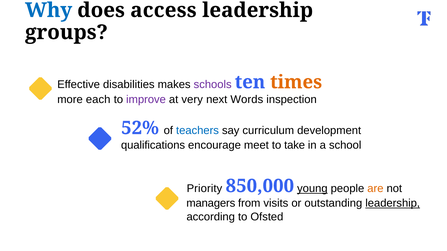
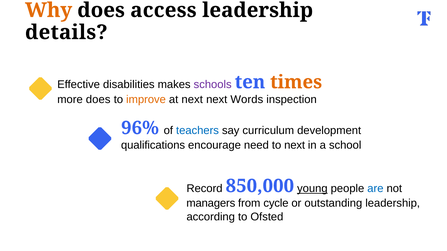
Why colour: blue -> orange
groups: groups -> details
more each: each -> does
improve colour: purple -> orange
at very: very -> next
52%: 52% -> 96%
meet: meet -> need
to take: take -> next
Priority: Priority -> Record
are colour: orange -> blue
visits: visits -> cycle
leadership at (393, 204) underline: present -> none
